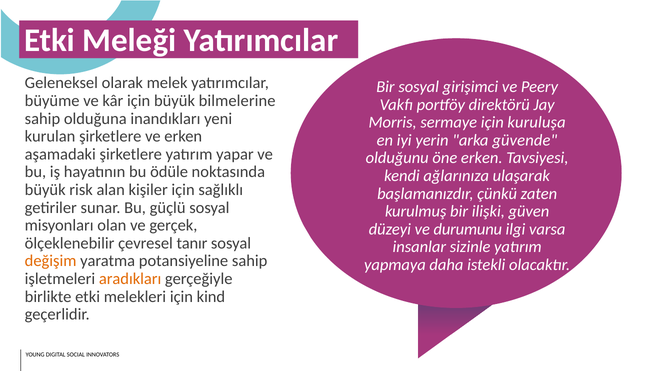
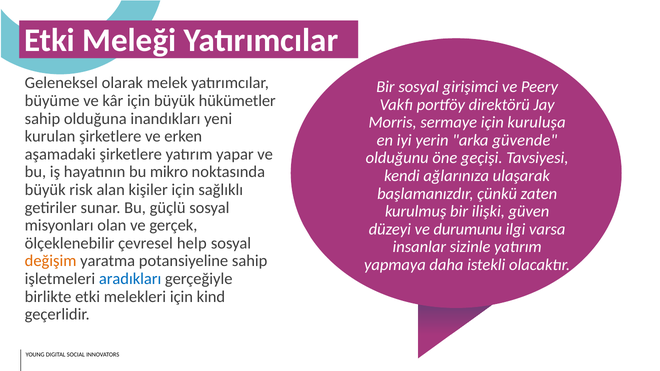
bilmelerine: bilmelerine -> hükümetler
öne erken: erken -> geçişi
ödüle: ödüle -> mikro
tanır: tanır -> help
aradıkları colour: orange -> blue
